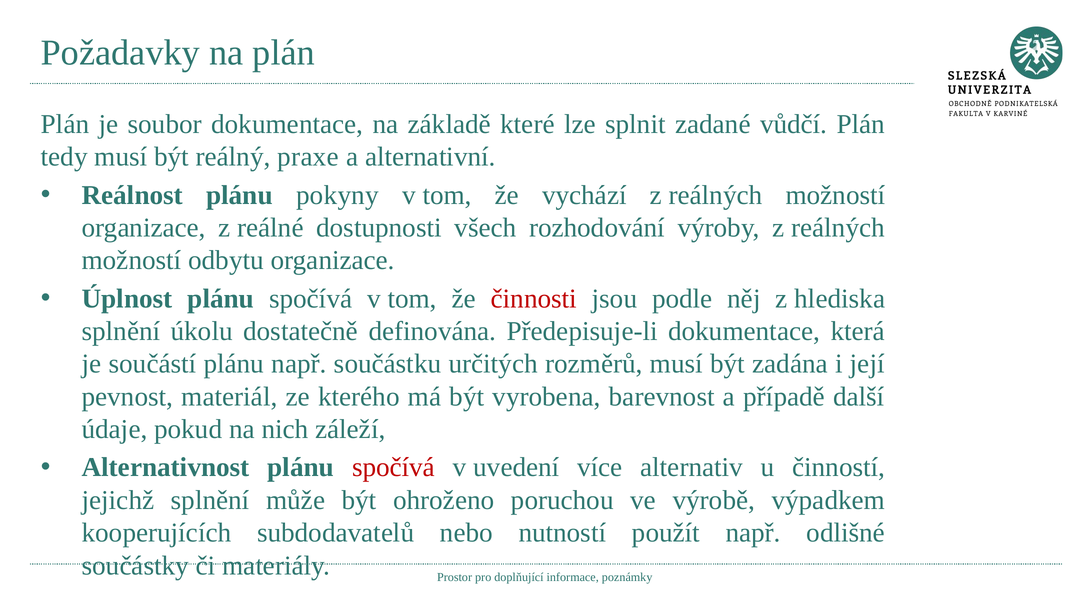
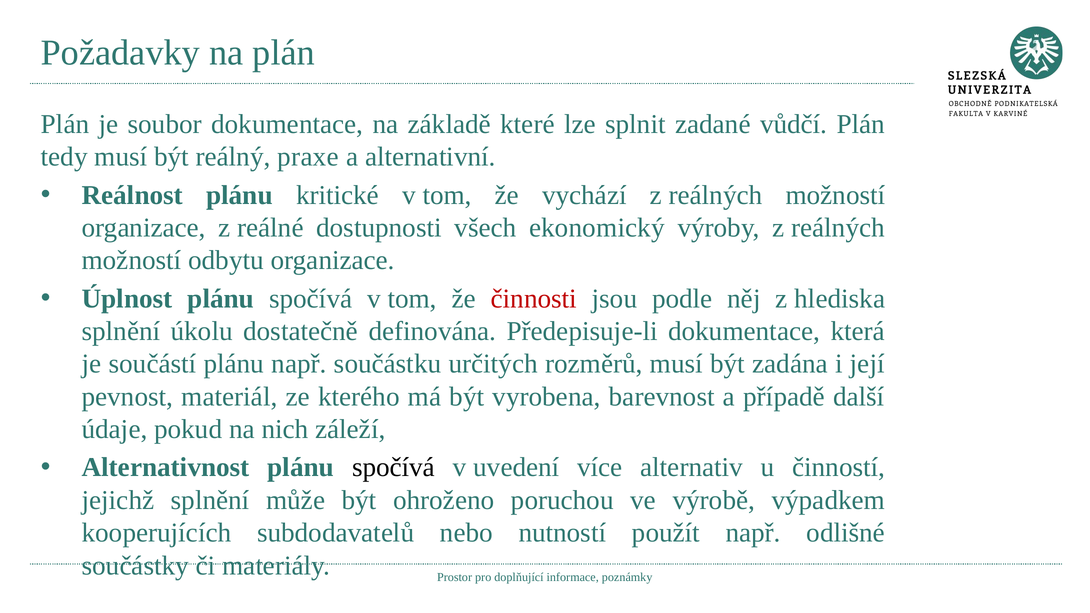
pokyny: pokyny -> kritické
rozhodování: rozhodování -> ekonomický
spočívá at (394, 468) colour: red -> black
